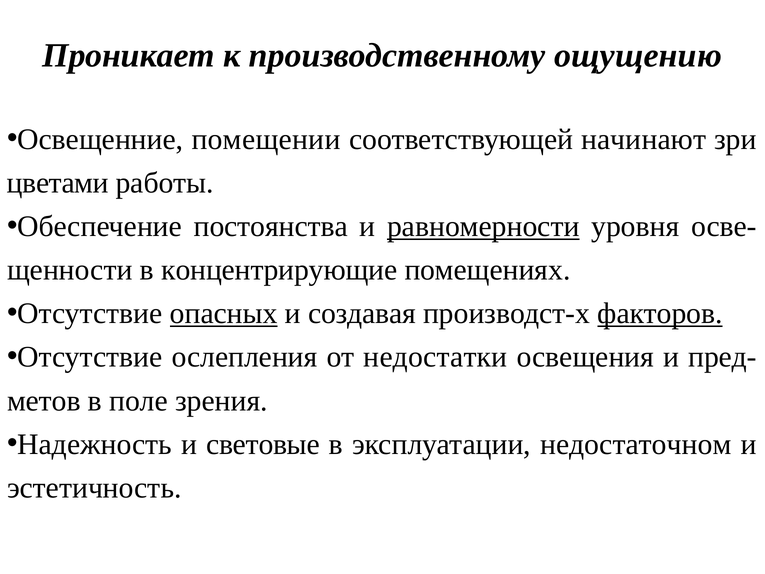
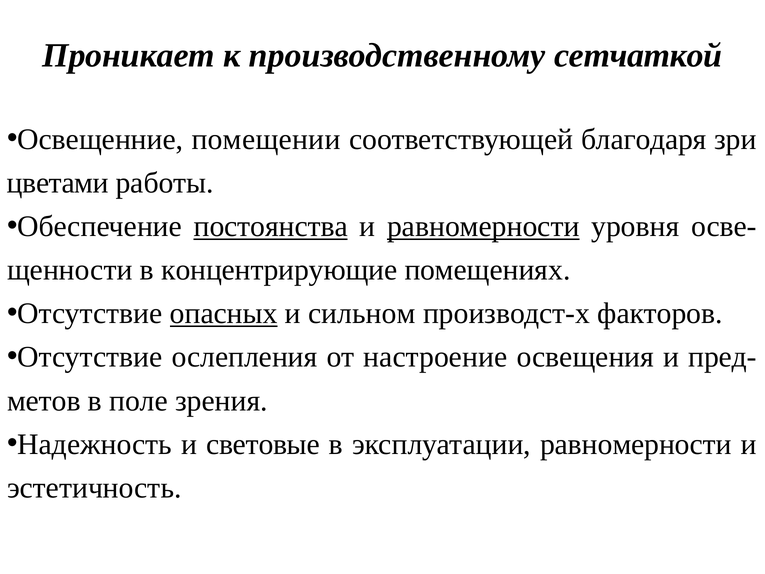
ощущению: ощущению -> сетчаткой
начинают: начинают -> благодаря
постоянства underline: none -> present
создавая: создавая -> сильном
факторов underline: present -> none
недостатки: недостатки -> настроение
эксплуатации недостаточном: недостаточном -> равномерности
